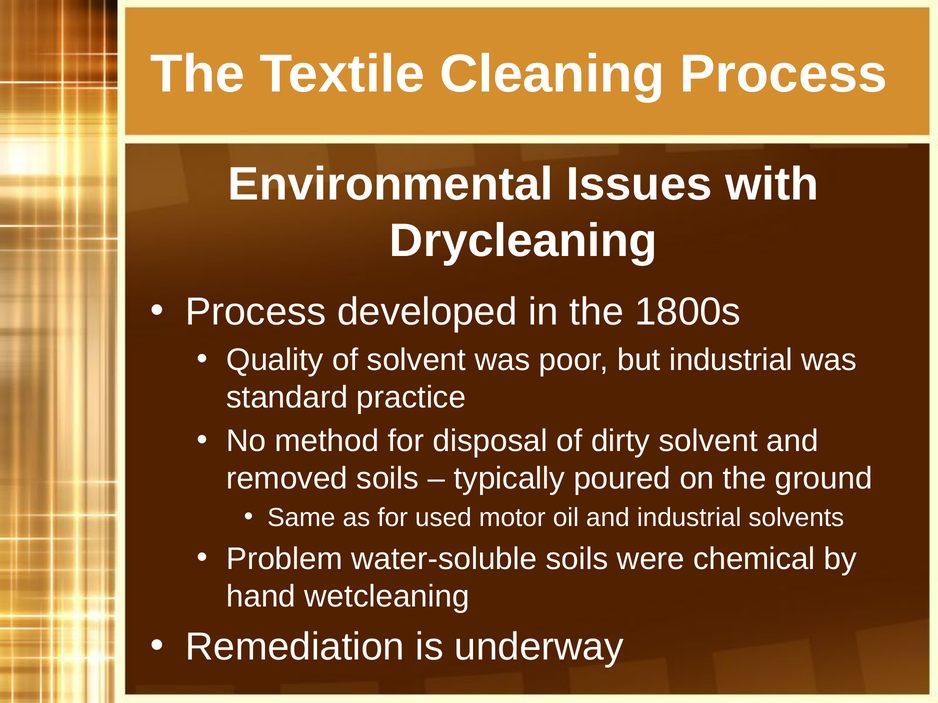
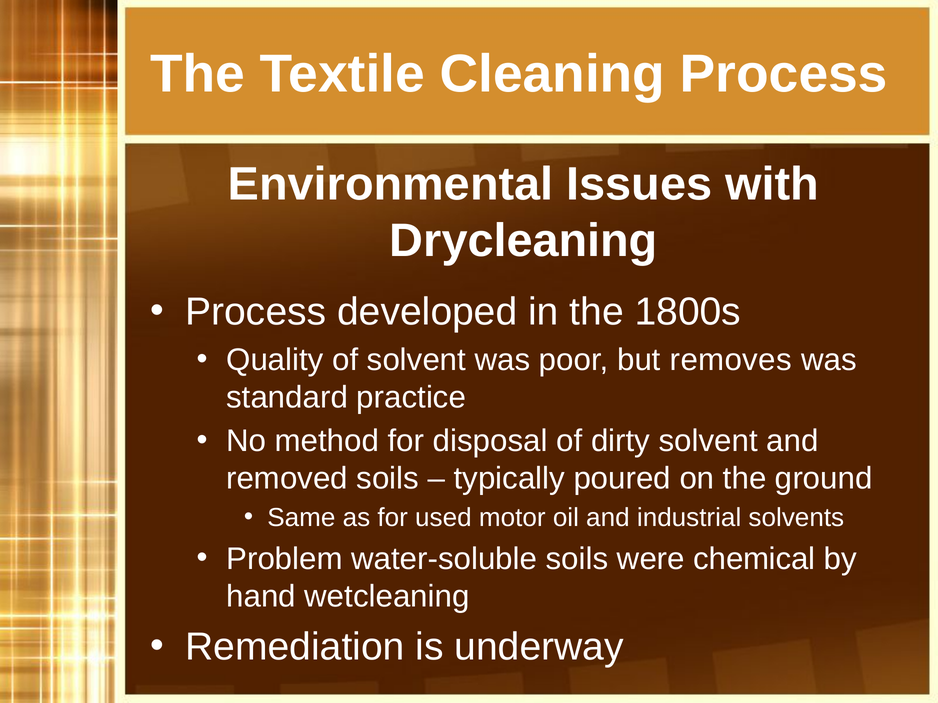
but industrial: industrial -> removes
